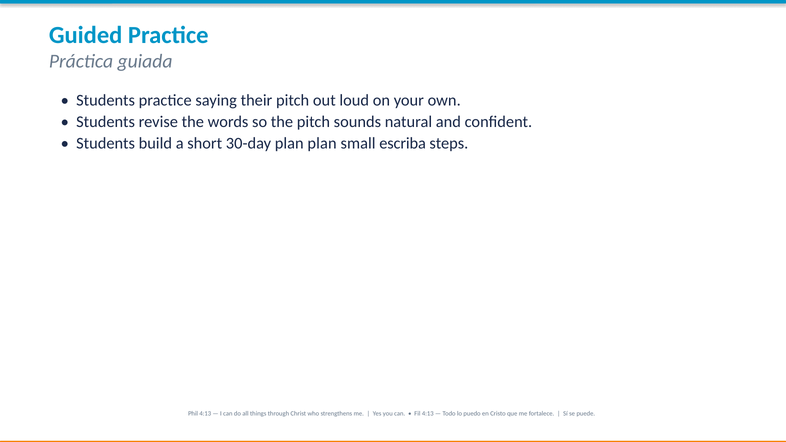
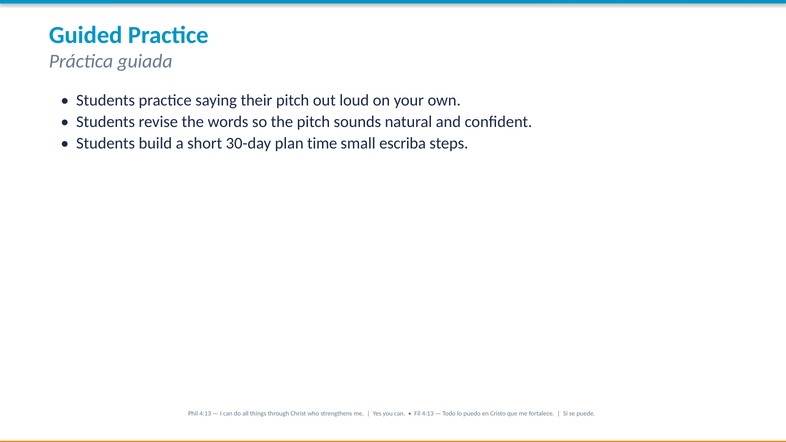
plan plan: plan -> time
